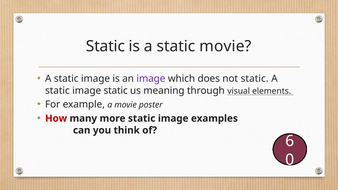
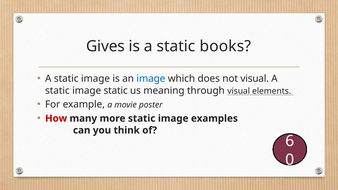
Static at (105, 46): Static -> Gives
static movie: movie -> books
image at (151, 79) colour: purple -> blue
not static: static -> visual
